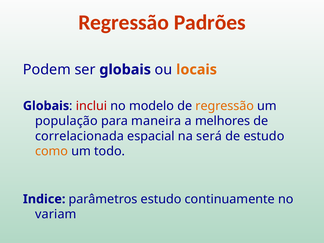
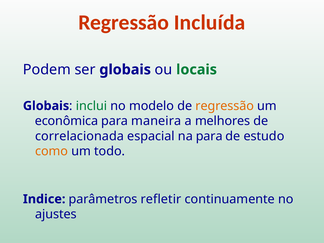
Padrões: Padrões -> Incluída
locais colour: orange -> green
inclui colour: red -> green
população: população -> econômica
na será: será -> para
parâmetros estudo: estudo -> refletir
variam: variam -> ajustes
